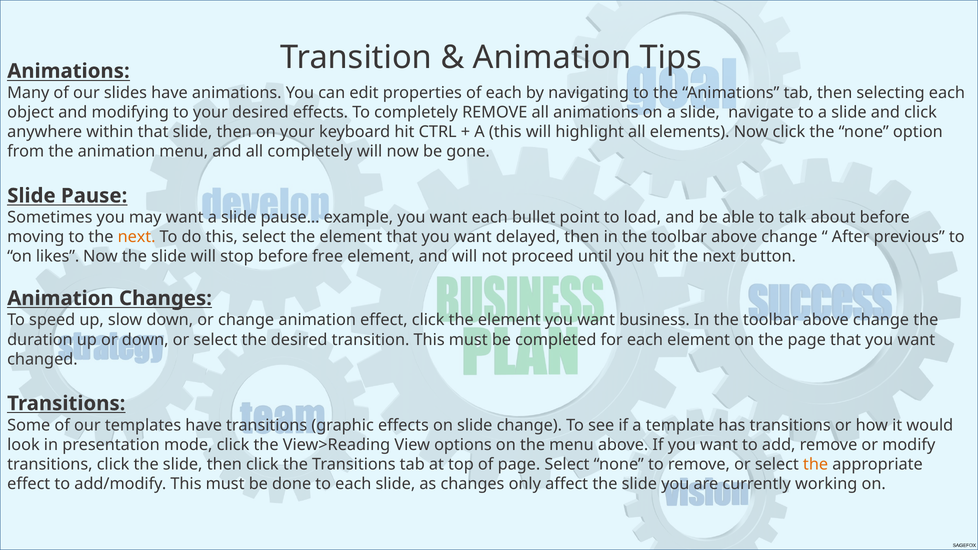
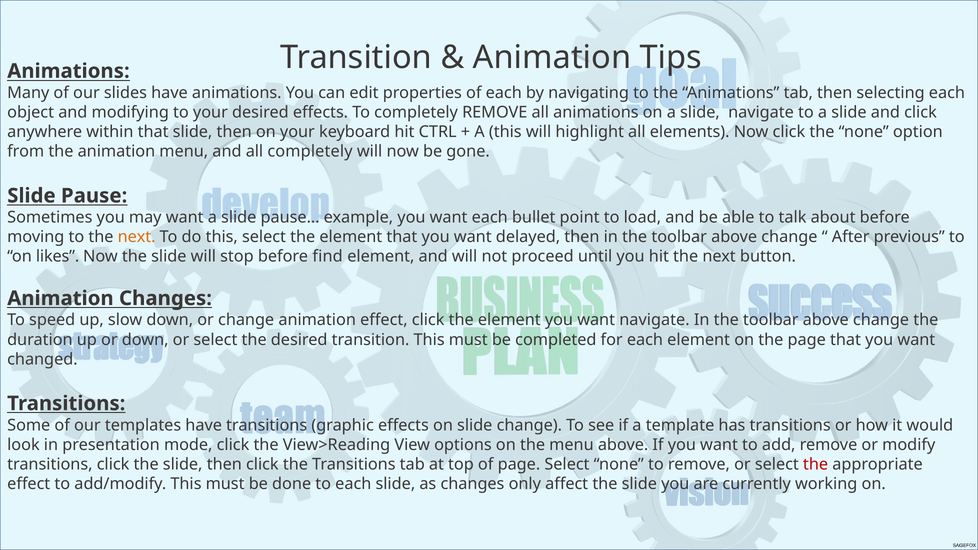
free: free -> find
want business: business -> navigate
the at (816, 464) colour: orange -> red
